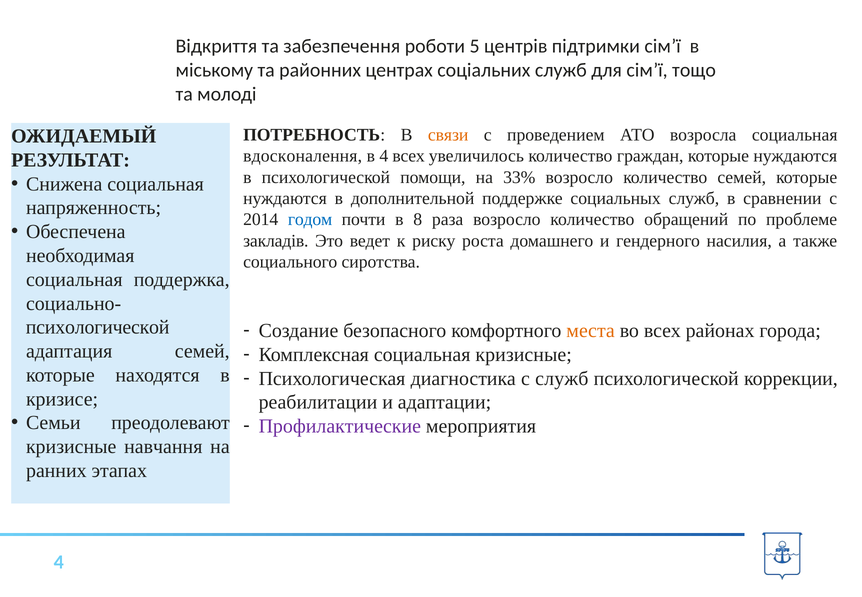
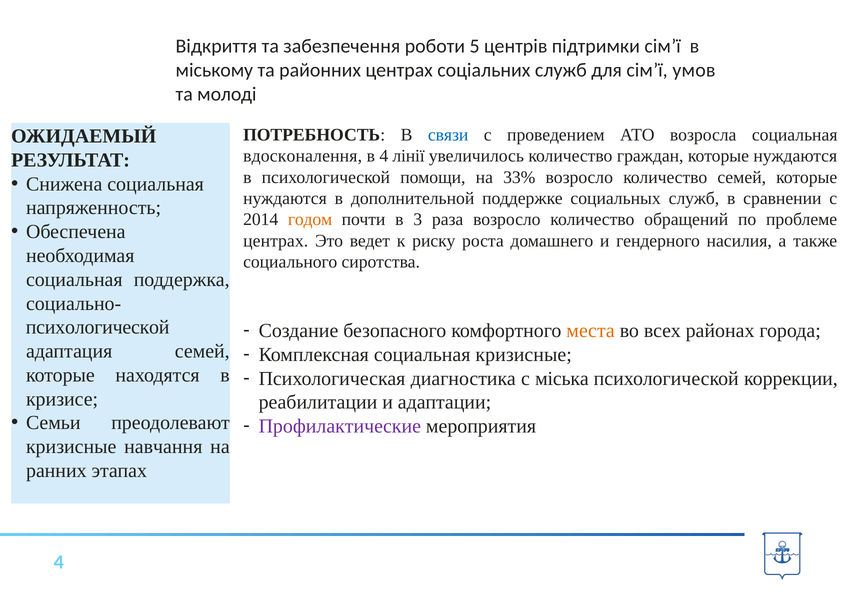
тощо: тощо -> умов
связи colour: orange -> blue
4 всех: всех -> лінії
годом colour: blue -> orange
8: 8 -> 3
закладів at (276, 241): закладів -> центрах
с служб: служб -> міська
